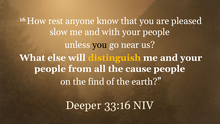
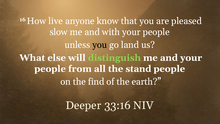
rest: rest -> live
near: near -> land
distinguish colour: yellow -> light green
cause: cause -> stand
